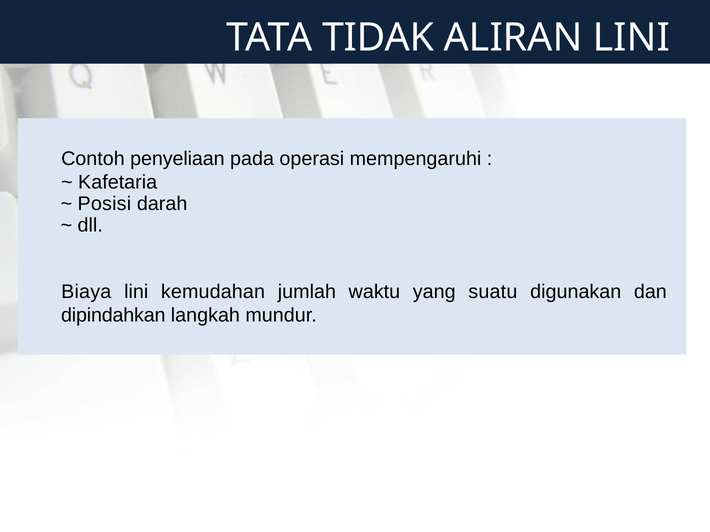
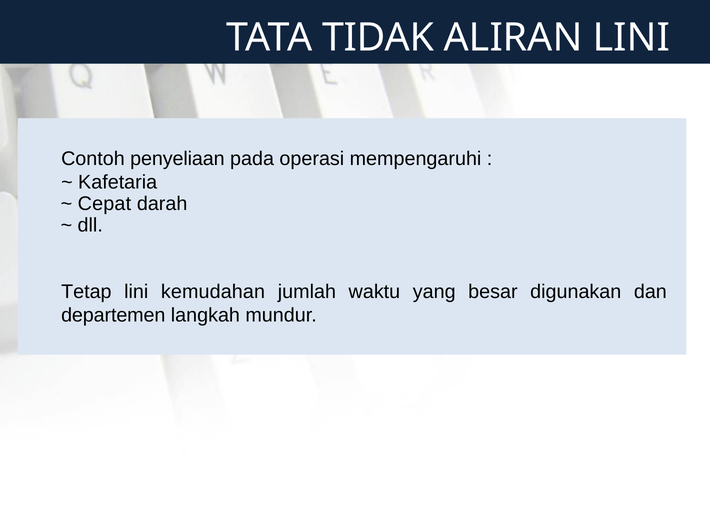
Posisi: Posisi -> Cepat
Biaya: Biaya -> Tetap
suatu: suatu -> besar
dipindahkan: dipindahkan -> departemen
